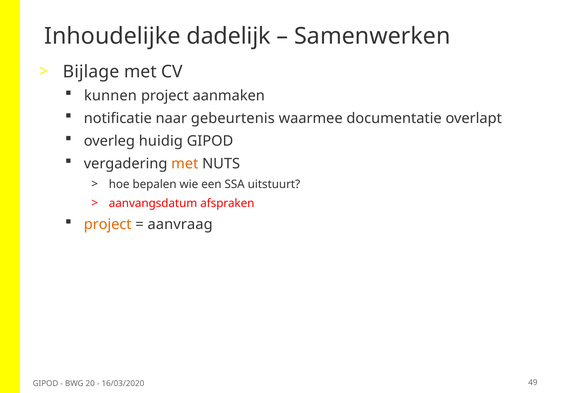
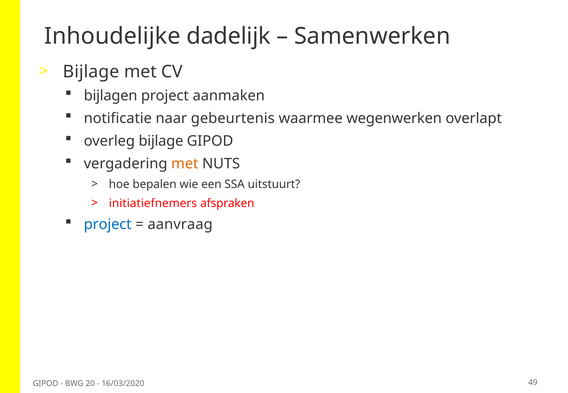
kunnen: kunnen -> bijlagen
documentatie: documentatie -> wegenwerken
overleg huidig: huidig -> bijlage
aanvangsdatum: aanvangsdatum -> initiatiefnemers
project at (108, 224) colour: orange -> blue
